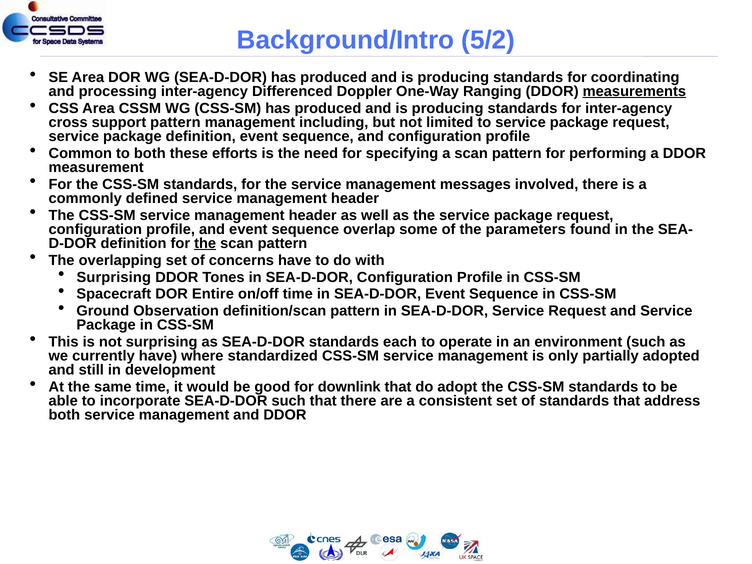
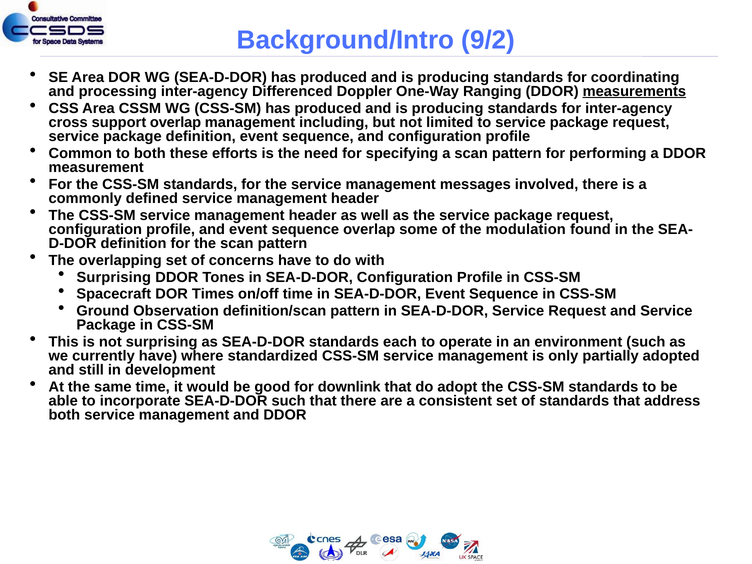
5/2: 5/2 -> 9/2
support pattern: pattern -> overlap
parameters: parameters -> modulation
the at (205, 243) underline: present -> none
Entire: Entire -> Times
